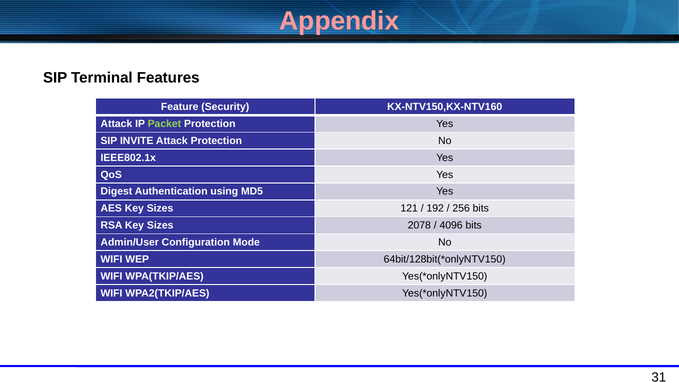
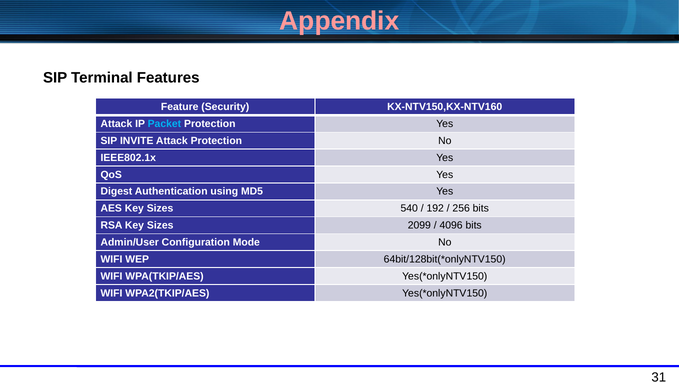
Packet colour: light green -> light blue
121: 121 -> 540
2078: 2078 -> 2099
